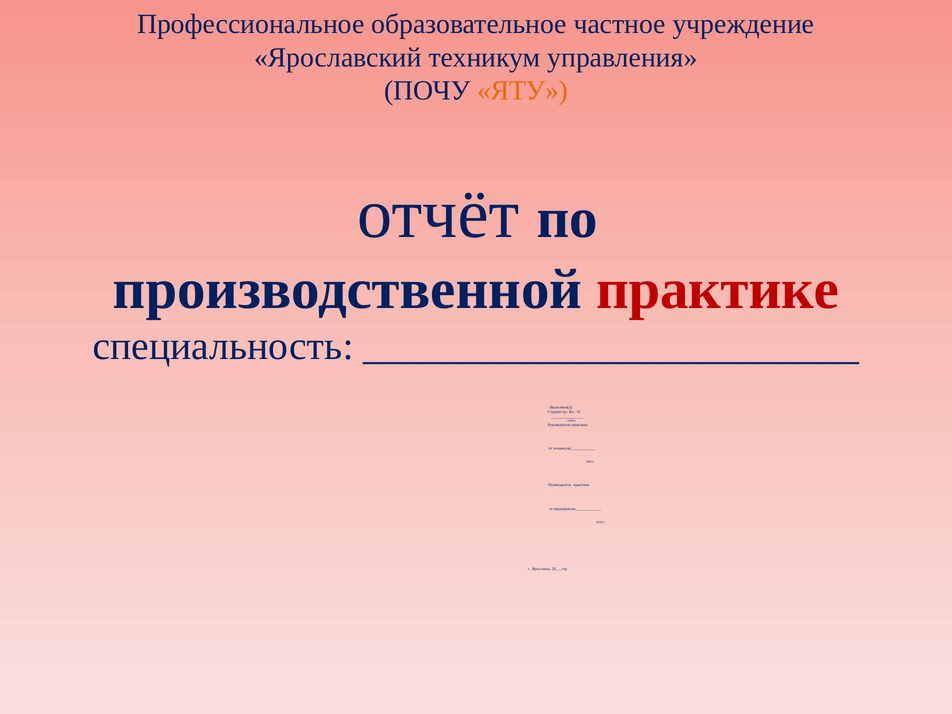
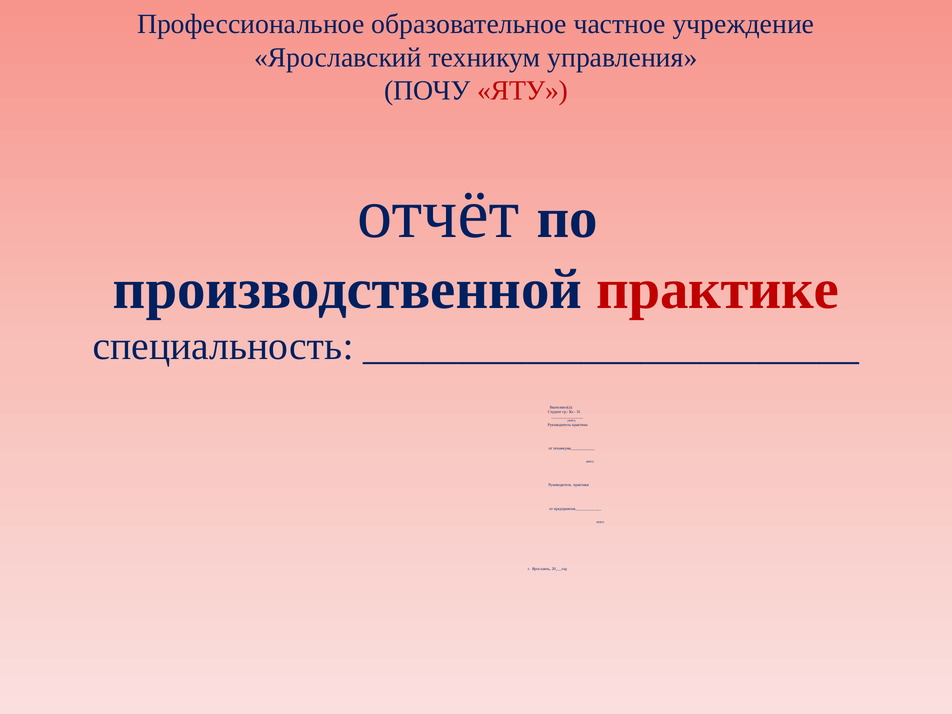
ЯТУ colour: orange -> red
